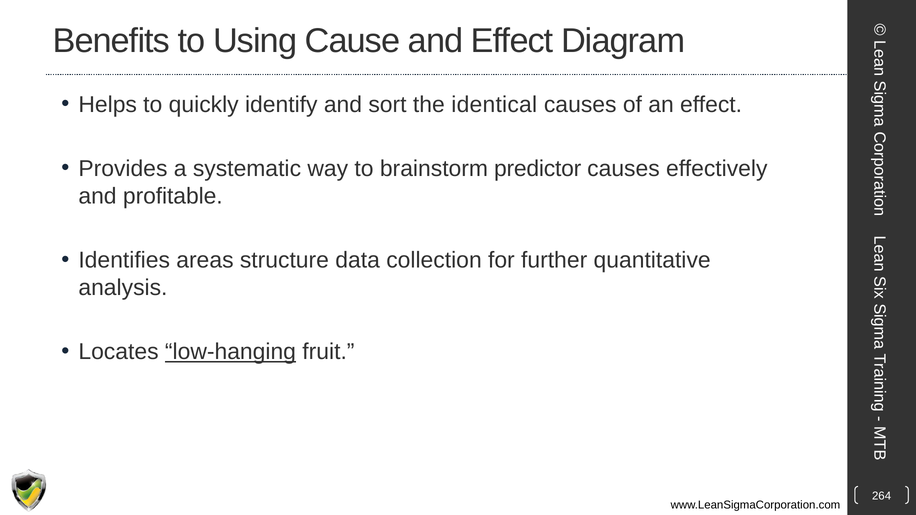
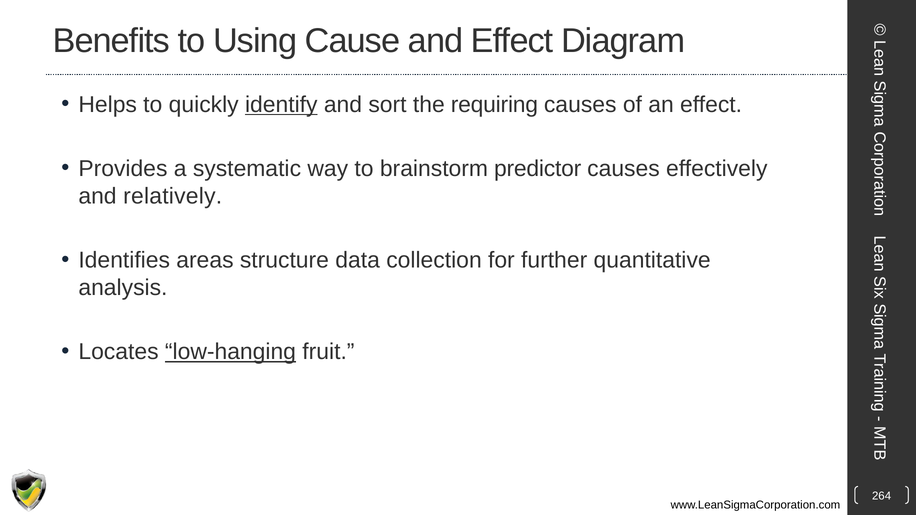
identify underline: none -> present
identical: identical -> requiring
profitable: profitable -> relatively
